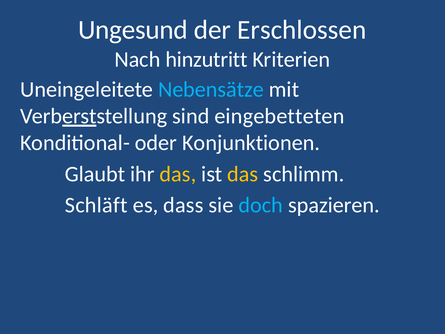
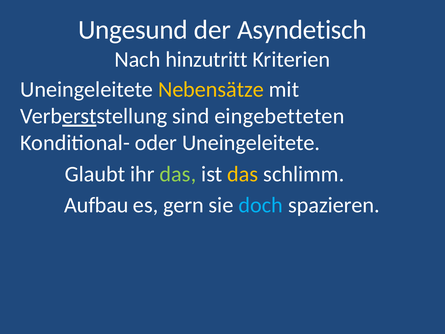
Erschlossen: Erschlossen -> Asyndetisch
Nebensätze colour: light blue -> yellow
oder Konjunktionen: Konjunktionen -> Uneingeleitete
das at (178, 174) colour: yellow -> light green
Schläft: Schläft -> Aufbau
dass: dass -> gern
